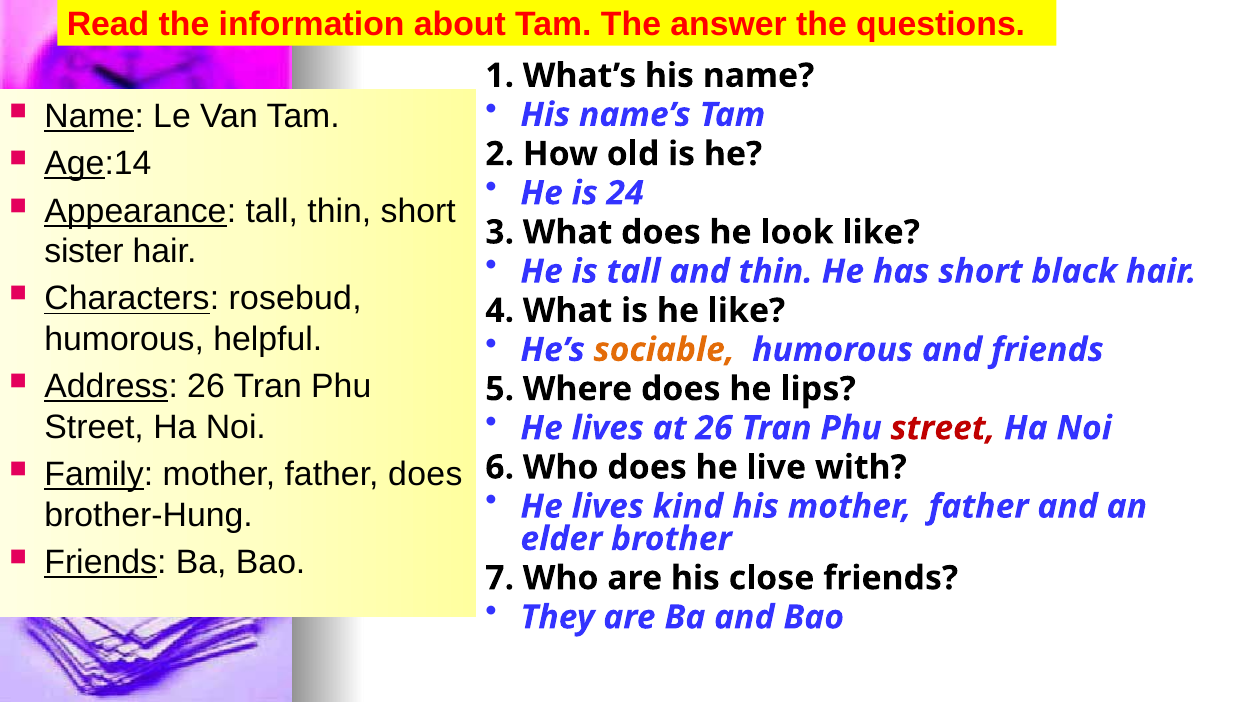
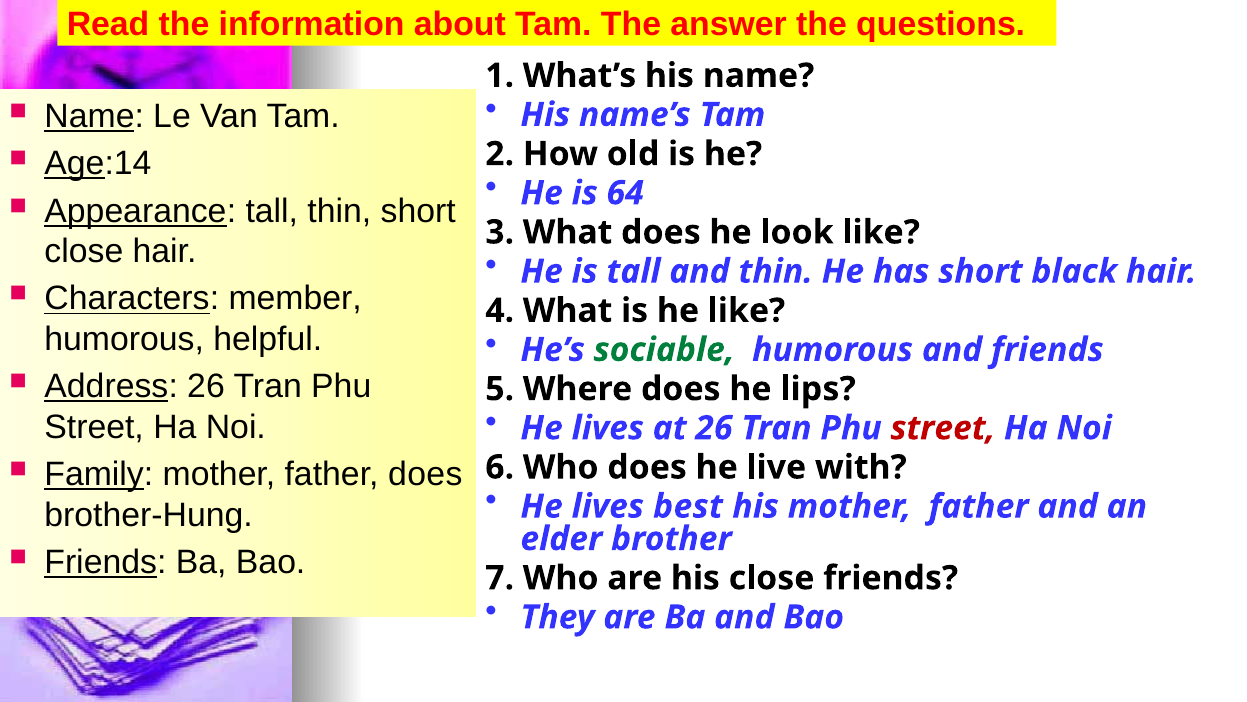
24: 24 -> 64
sister at (84, 251): sister -> close
rosebud: rosebud -> member
sociable colour: orange -> green
kind: kind -> best
